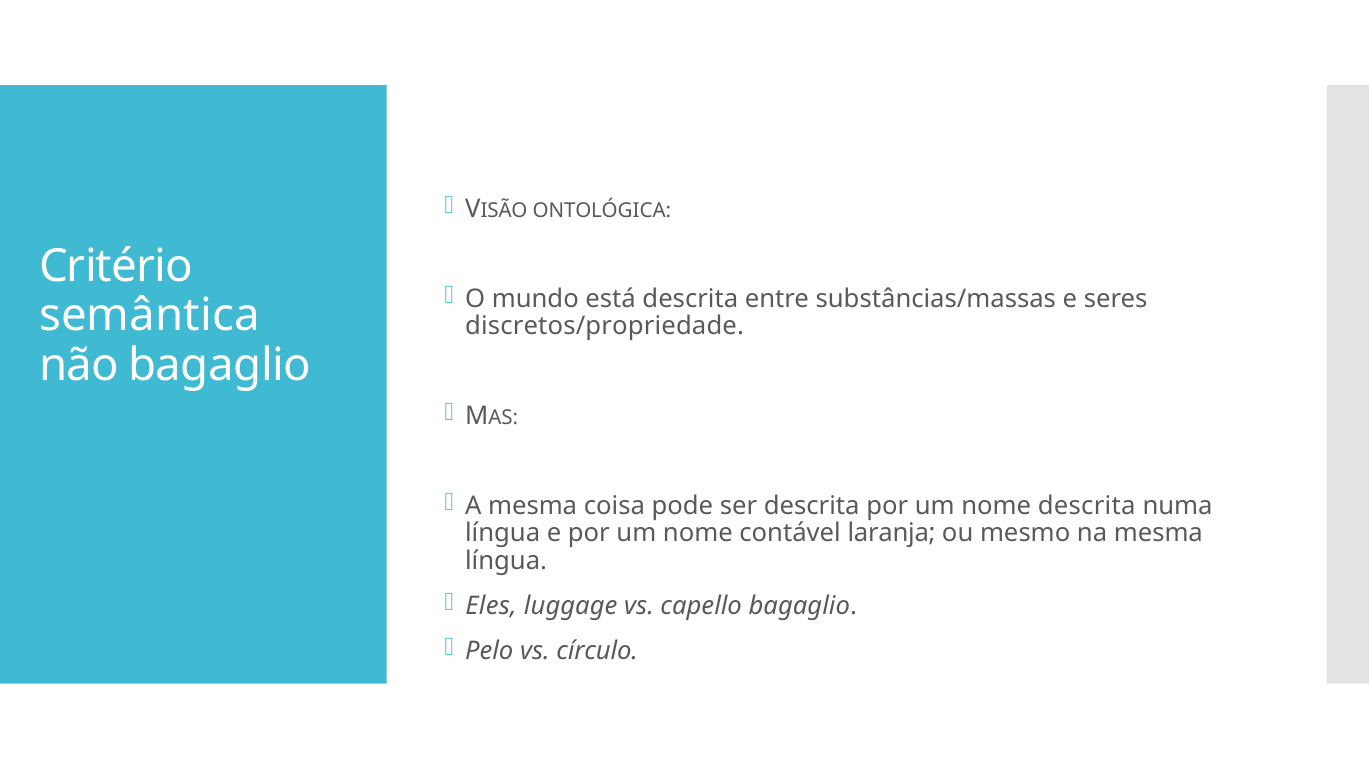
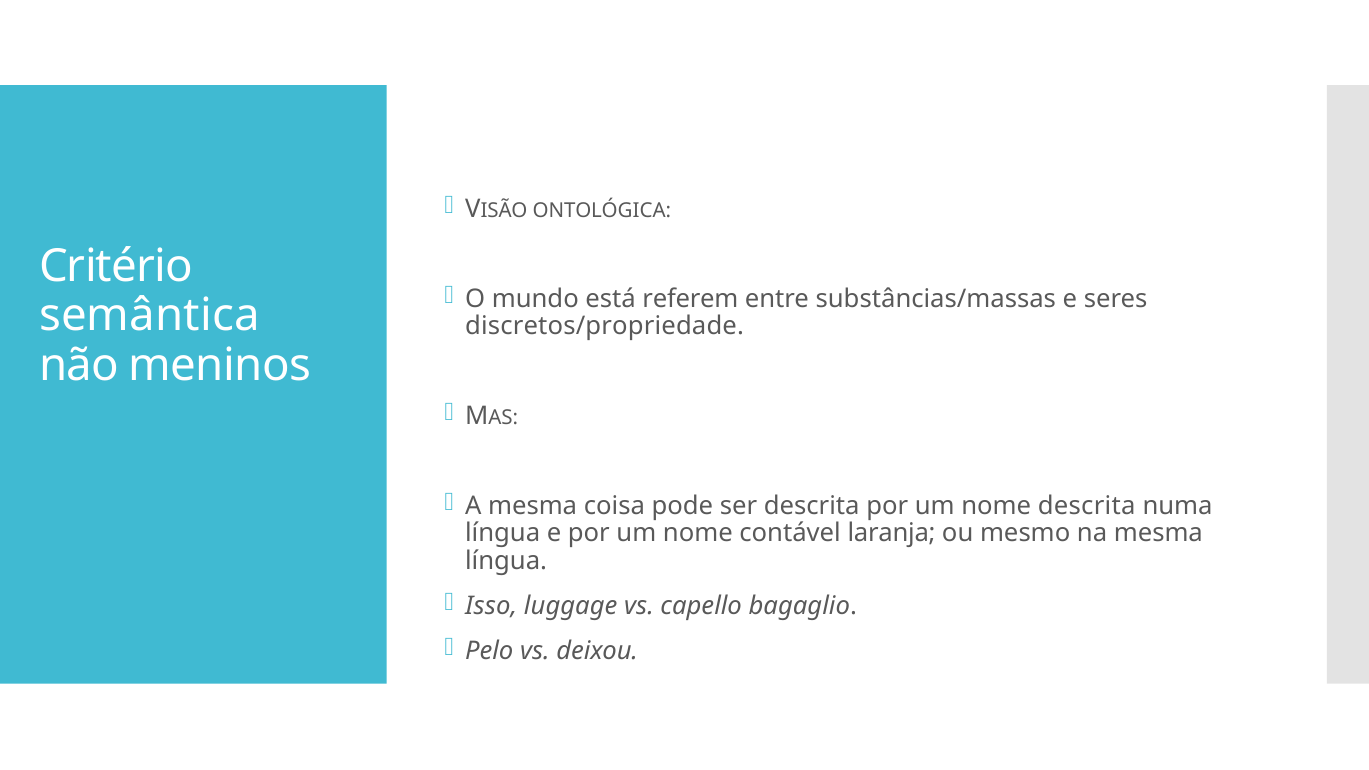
está descrita: descrita -> referem
não bagaglio: bagaglio -> meninos
Eles: Eles -> Isso
círculo: círculo -> deixou
